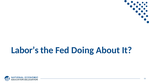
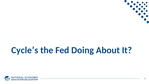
Labor’s: Labor’s -> Cycle’s
